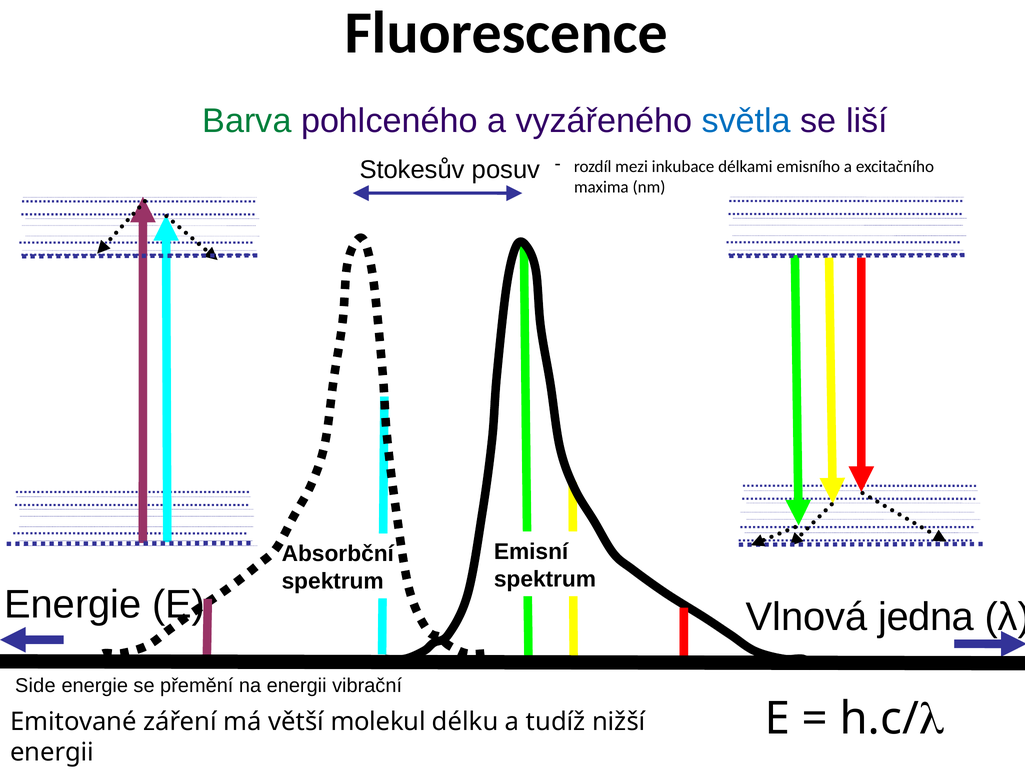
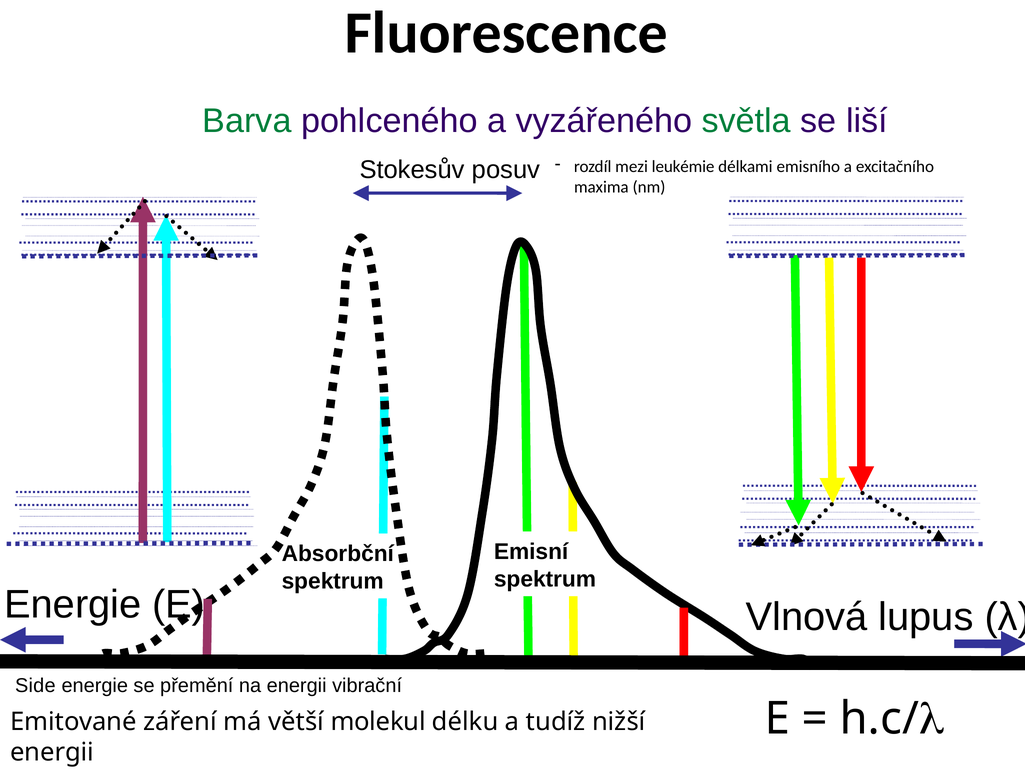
světla colour: blue -> green
inkubace: inkubace -> leukémie
jedna: jedna -> lupus
